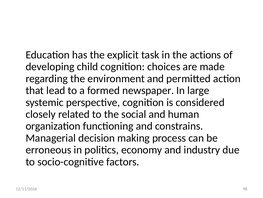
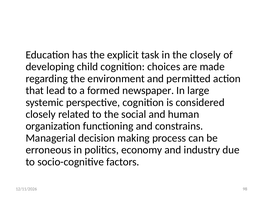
the actions: actions -> closely
